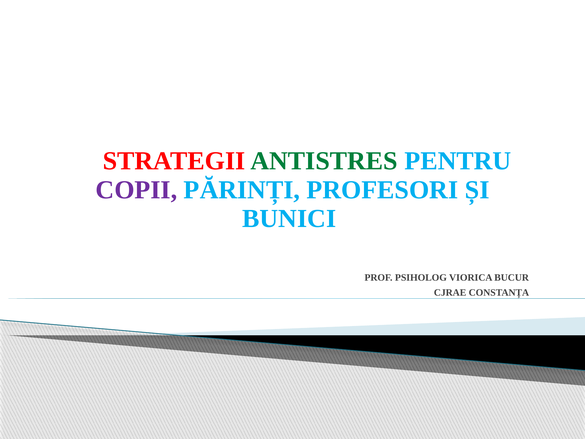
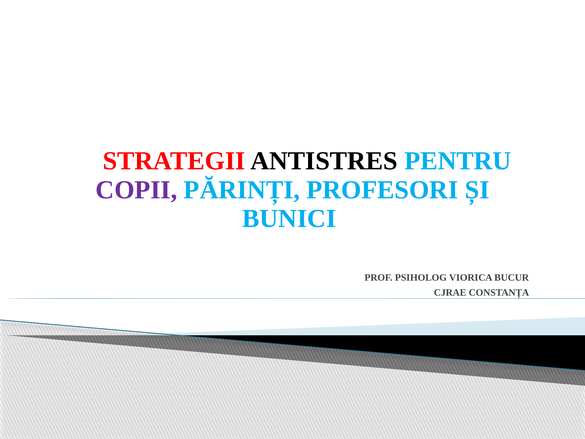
ANTISTRES colour: green -> black
